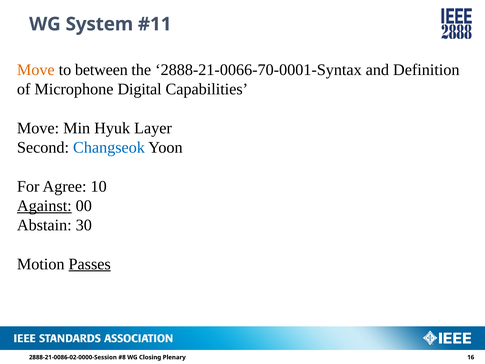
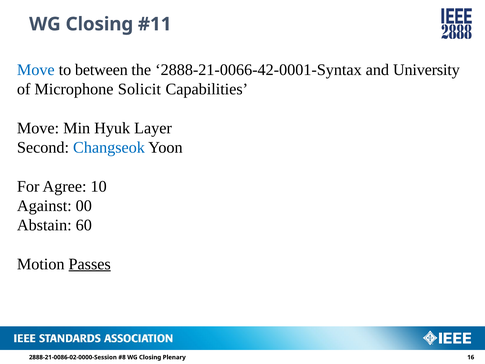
System at (99, 24): System -> Closing
Move at (36, 70) colour: orange -> blue
2888-21-0066-70-0001-Syntax: 2888-21-0066-70-0001-Syntax -> 2888-21-0066-42-0001-Syntax
Definition: Definition -> University
Digital: Digital -> Solicit
Against underline: present -> none
30: 30 -> 60
